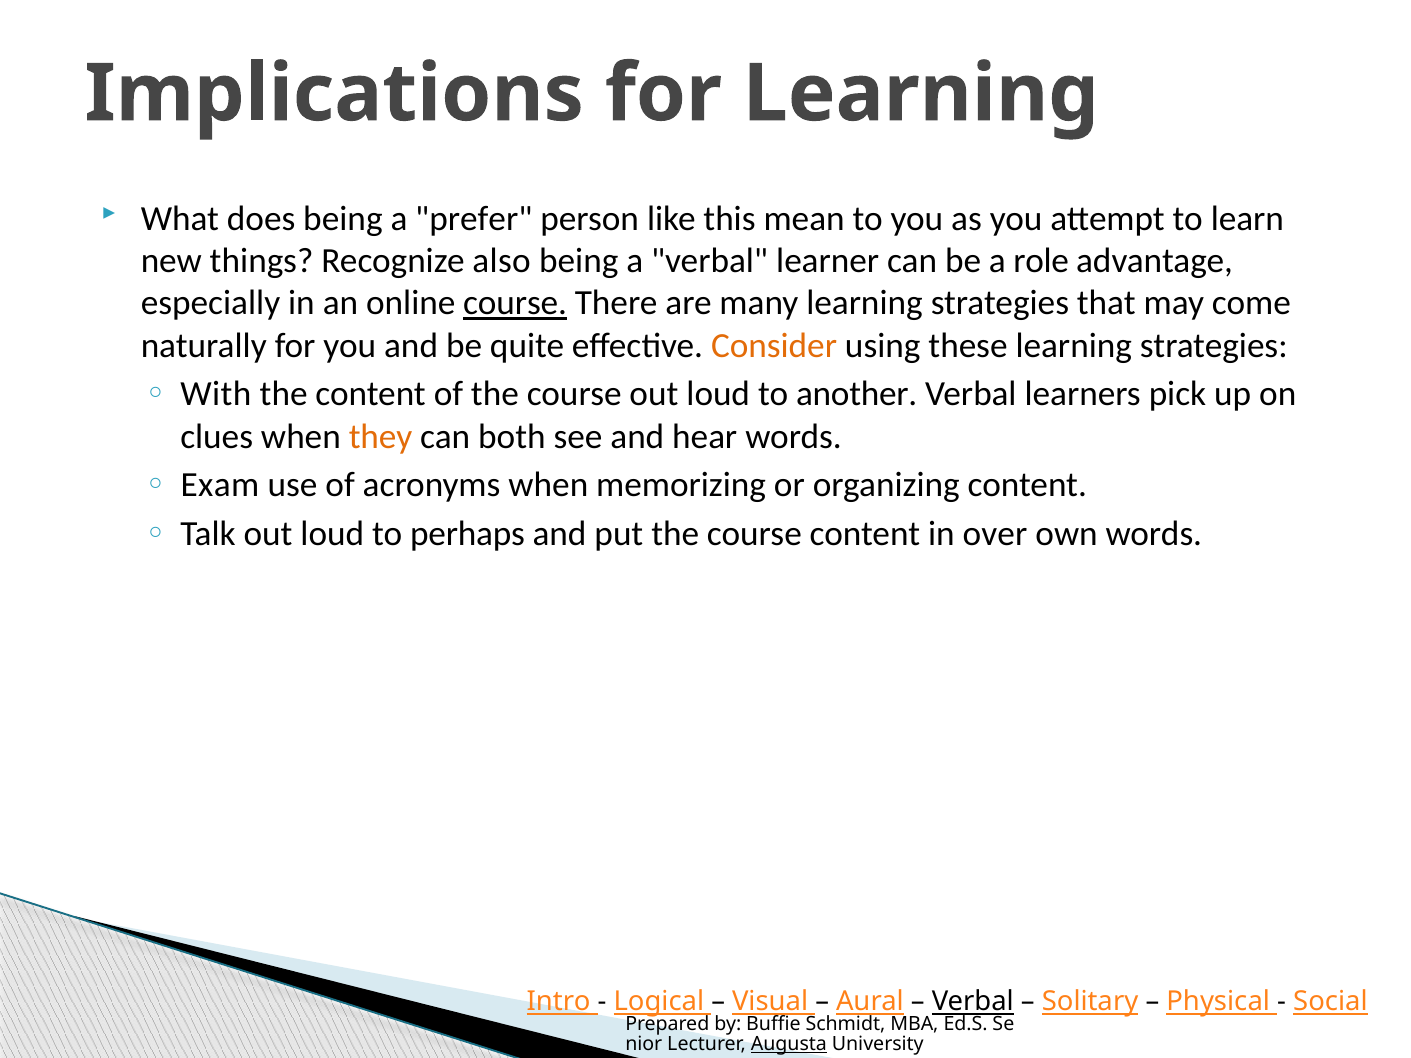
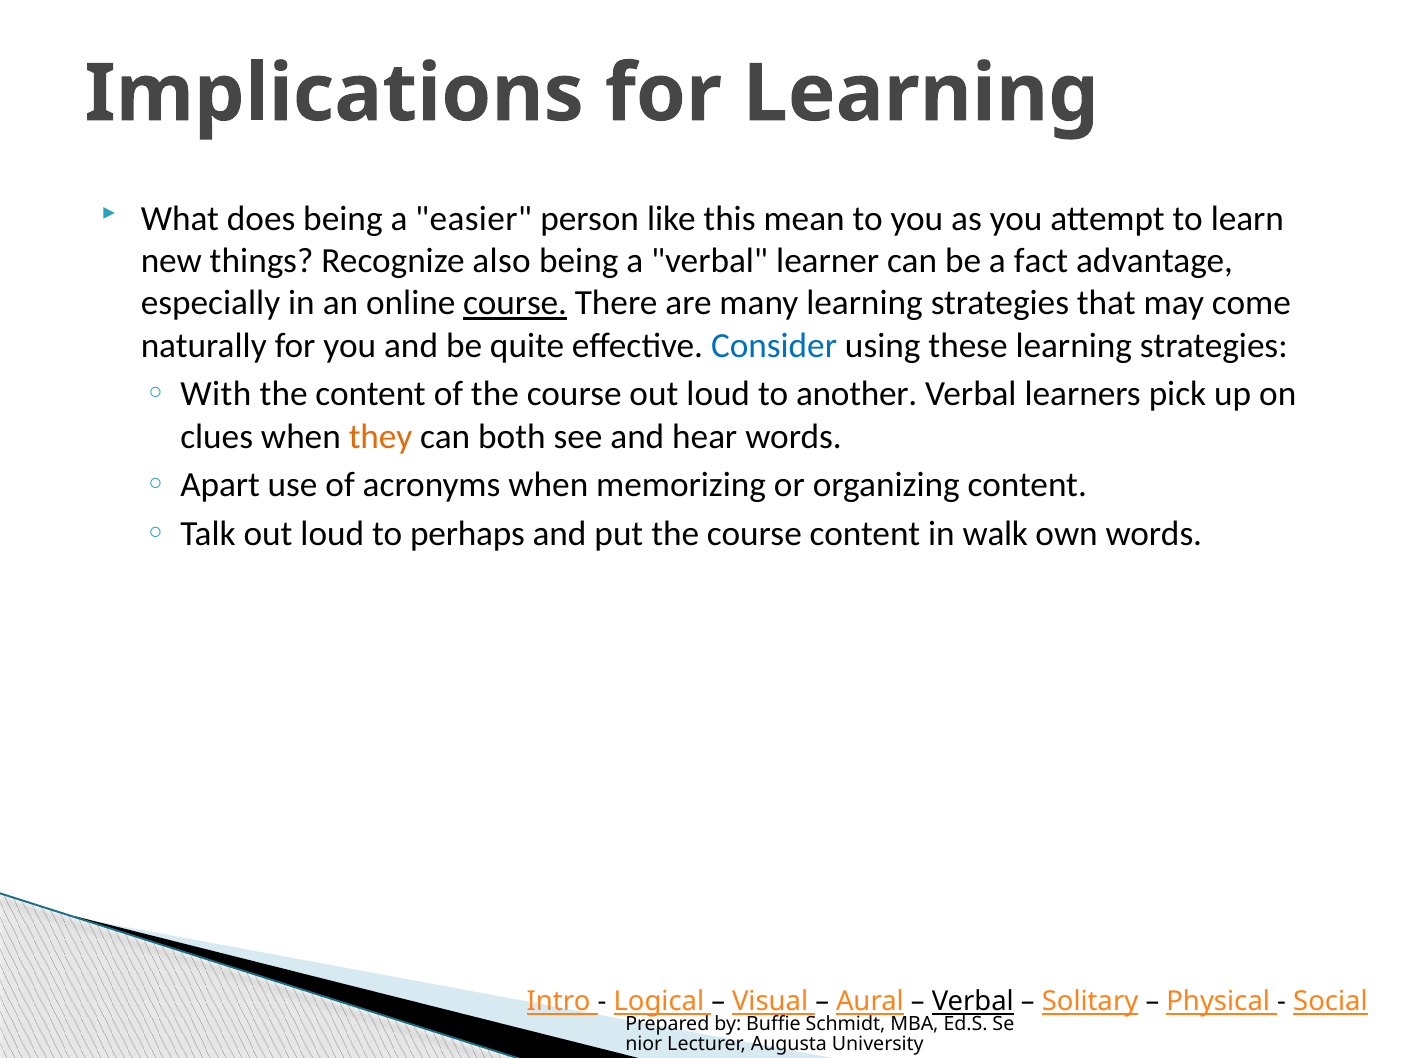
prefer: prefer -> easier
role: role -> fact
Consider colour: orange -> blue
Exam: Exam -> Apart
over: over -> walk
Augusta underline: present -> none
